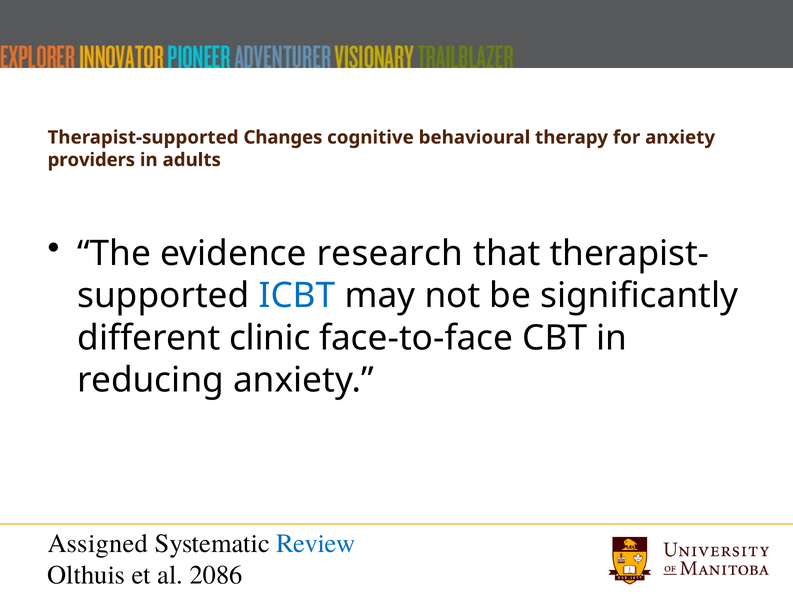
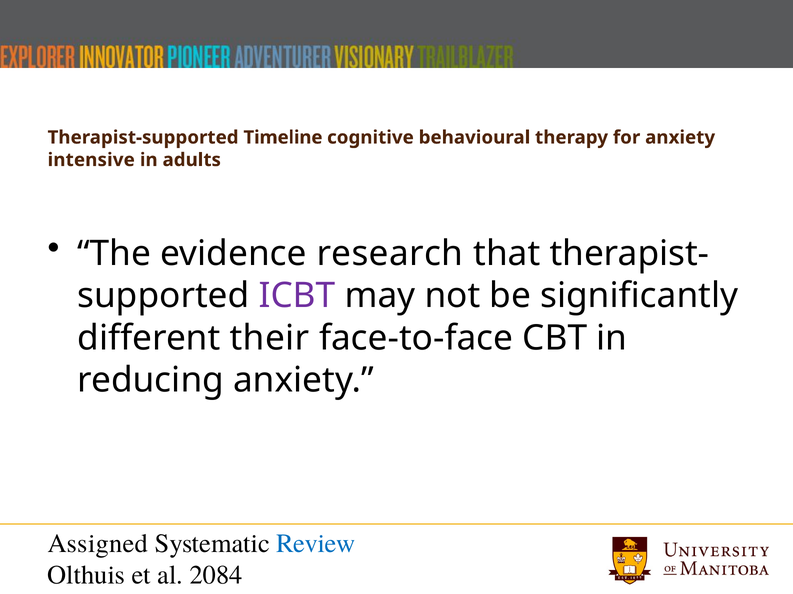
Changes: Changes -> Timeline
providers: providers -> intensive
ICBT colour: blue -> purple
clinic: clinic -> their
2086: 2086 -> 2084
